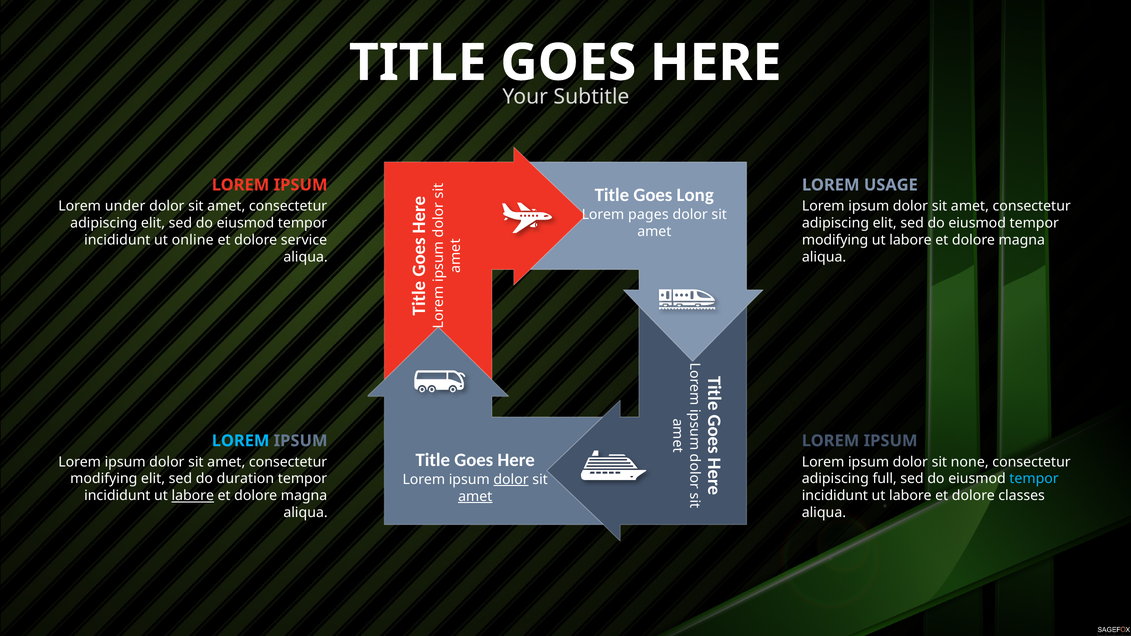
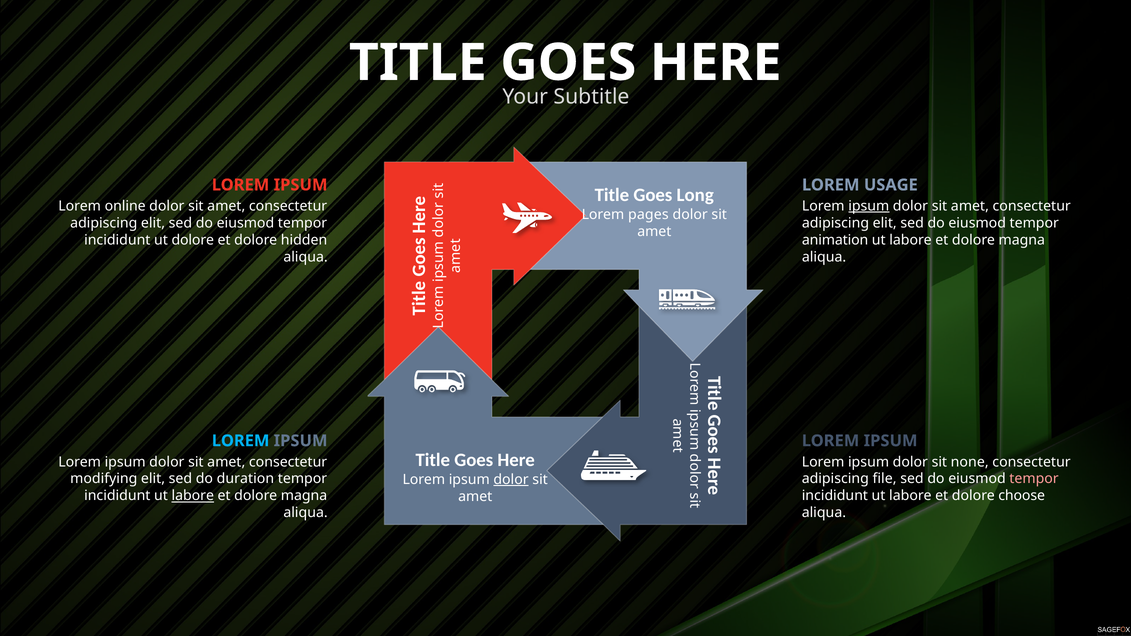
under: under -> online
ipsum at (869, 206) underline: none -> present
ut online: online -> dolore
service: service -> hidden
modifying at (835, 240): modifying -> animation
full: full -> file
tempor at (1034, 479) colour: light blue -> pink
classes: classes -> choose
amet at (475, 497) underline: present -> none
